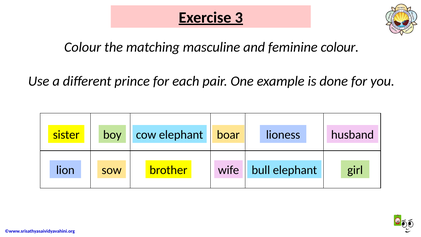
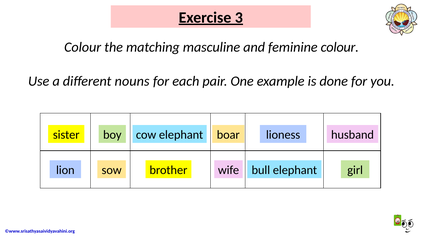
prince: prince -> nouns
